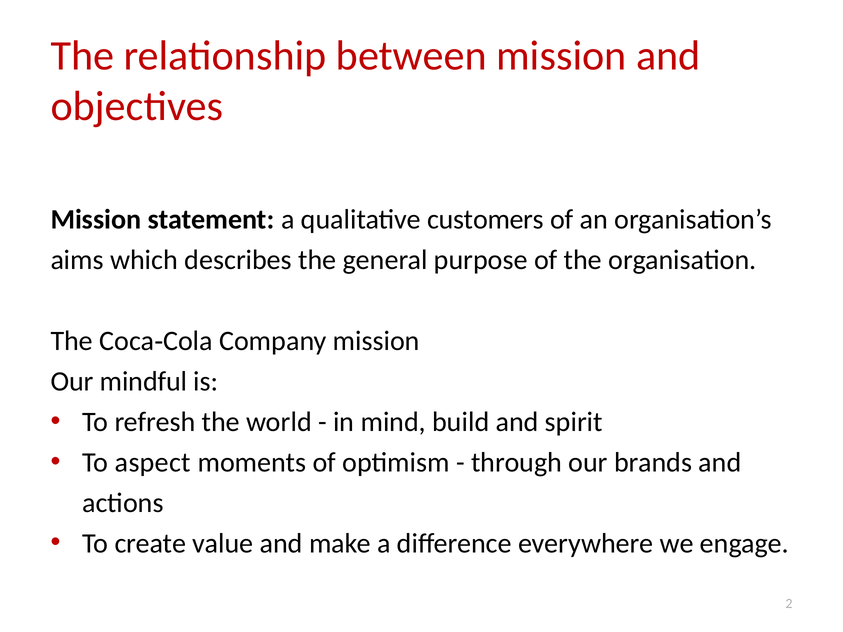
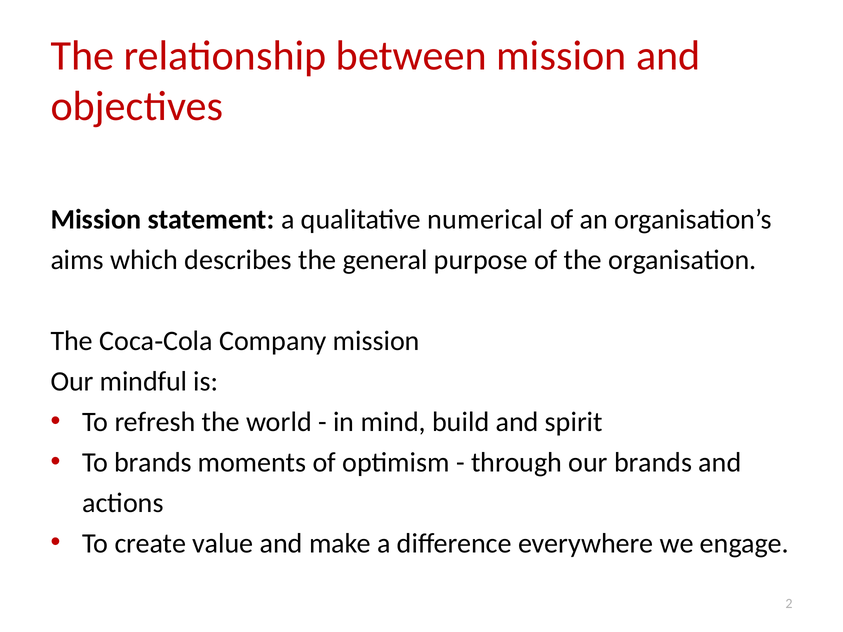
customers: customers -> numerical
To aspect: aspect -> brands
